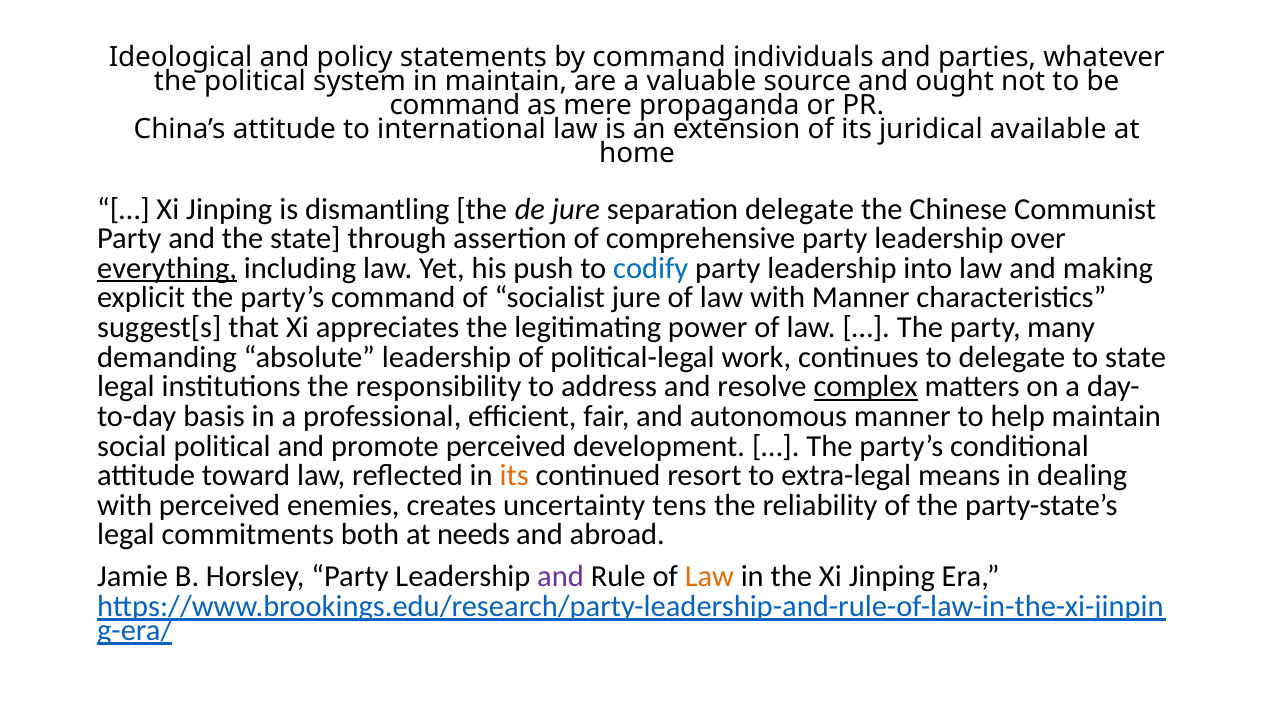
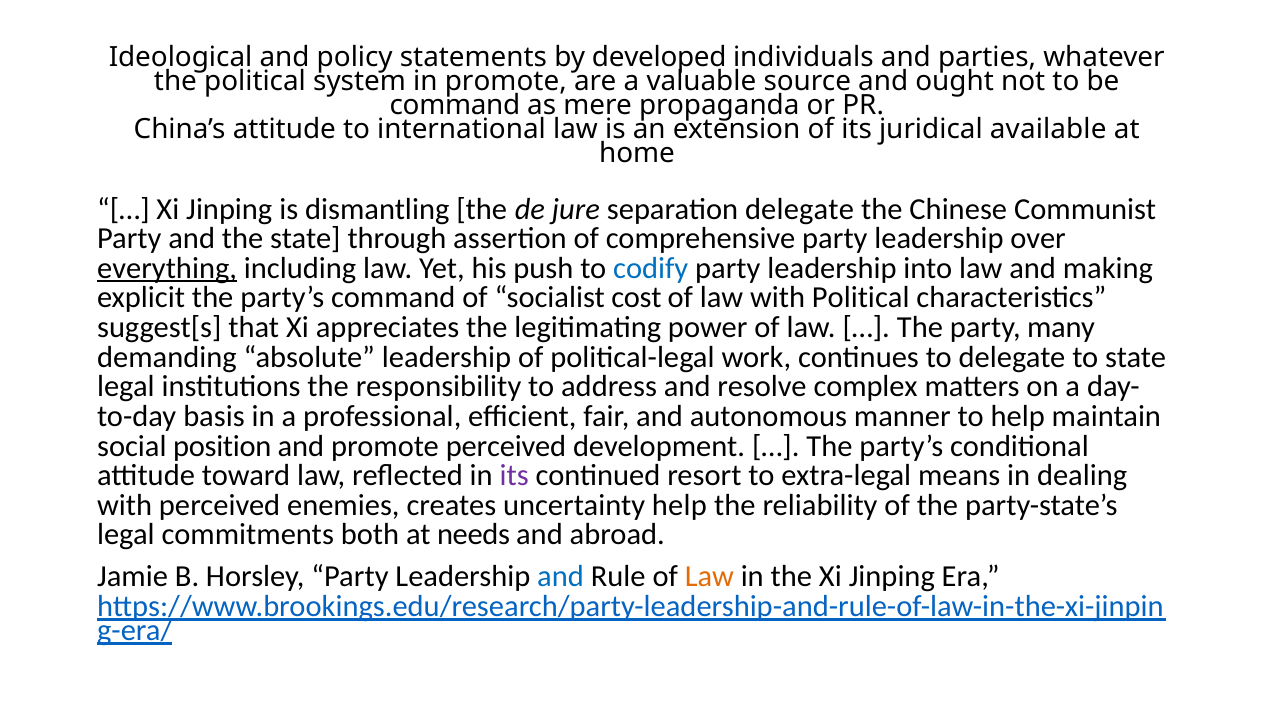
by command: command -> developed
in maintain: maintain -> promote
socialist jure: jure -> cost
with Manner: Manner -> Political
complex underline: present -> none
social political: political -> position
its at (514, 476) colour: orange -> purple
uncertainty tens: tens -> help
and at (561, 577) colour: purple -> blue
